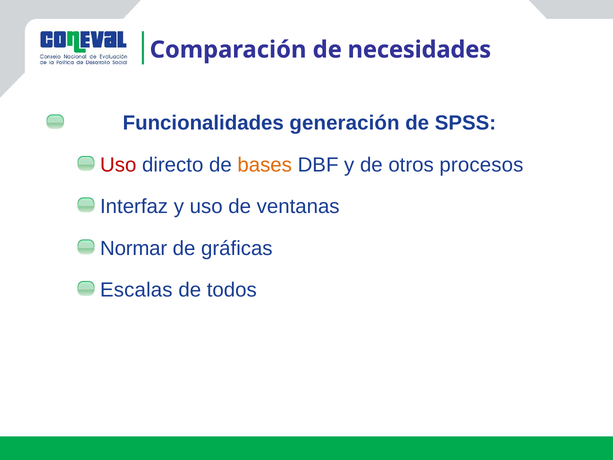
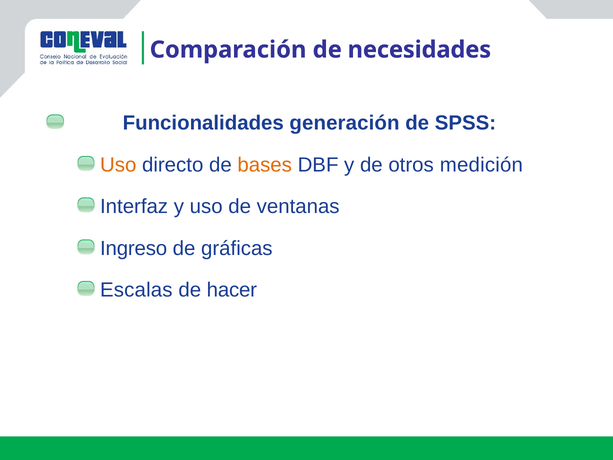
Uso at (118, 165) colour: red -> orange
procesos: procesos -> medición
Normar: Normar -> Ingreso
todos: todos -> hacer
